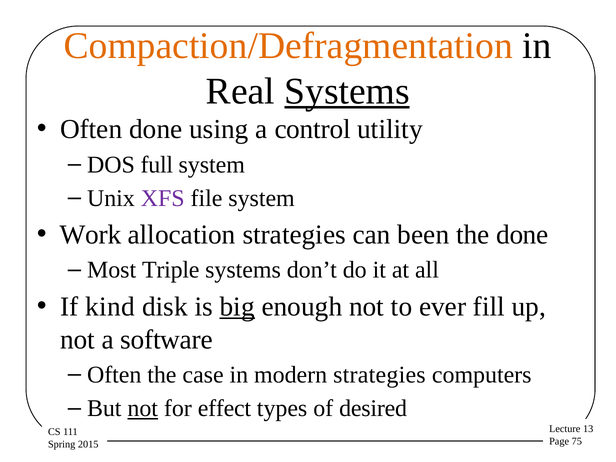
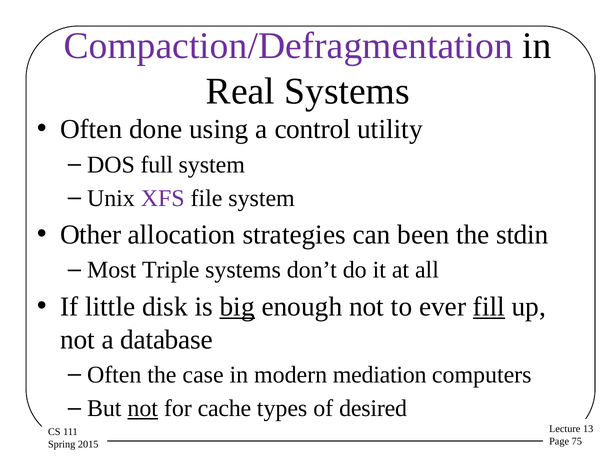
Compaction/Defragmentation colour: orange -> purple
Systems at (347, 91) underline: present -> none
Work: Work -> Other
the done: done -> stdin
kind: kind -> little
fill underline: none -> present
software: software -> database
modern strategies: strategies -> mediation
effect: effect -> cache
